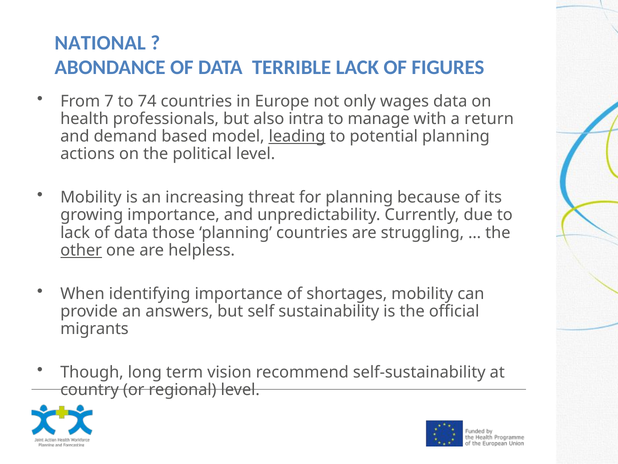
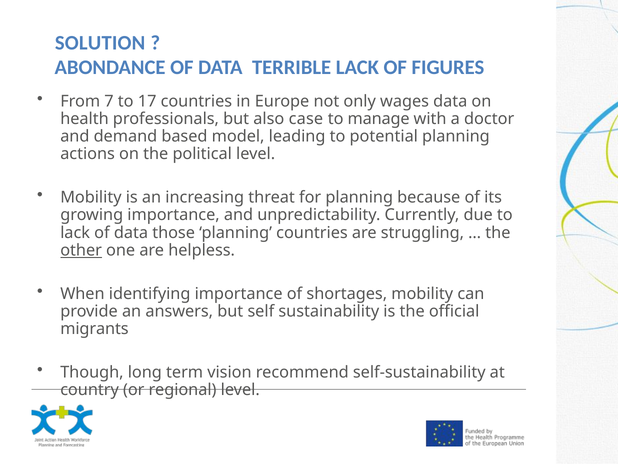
NATIONAL: NATIONAL -> SOLUTION
74: 74 -> 17
intra: intra -> case
return: return -> doctor
leading underline: present -> none
